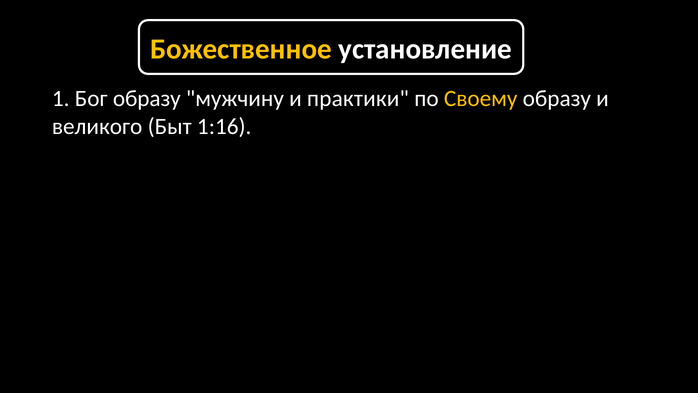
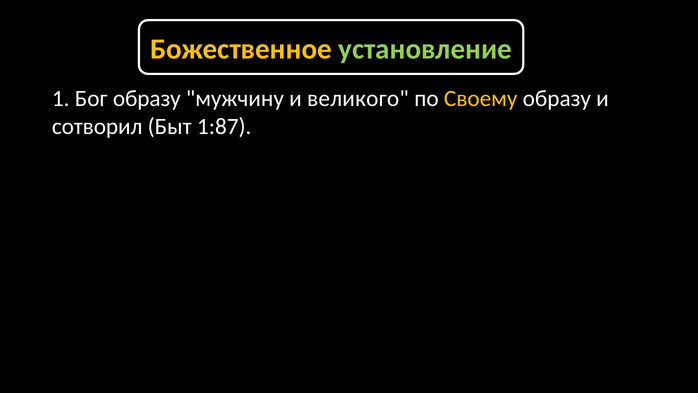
установление colour: white -> light green
практики: практики -> великого
великого: великого -> сотворил
1:16: 1:16 -> 1:87
